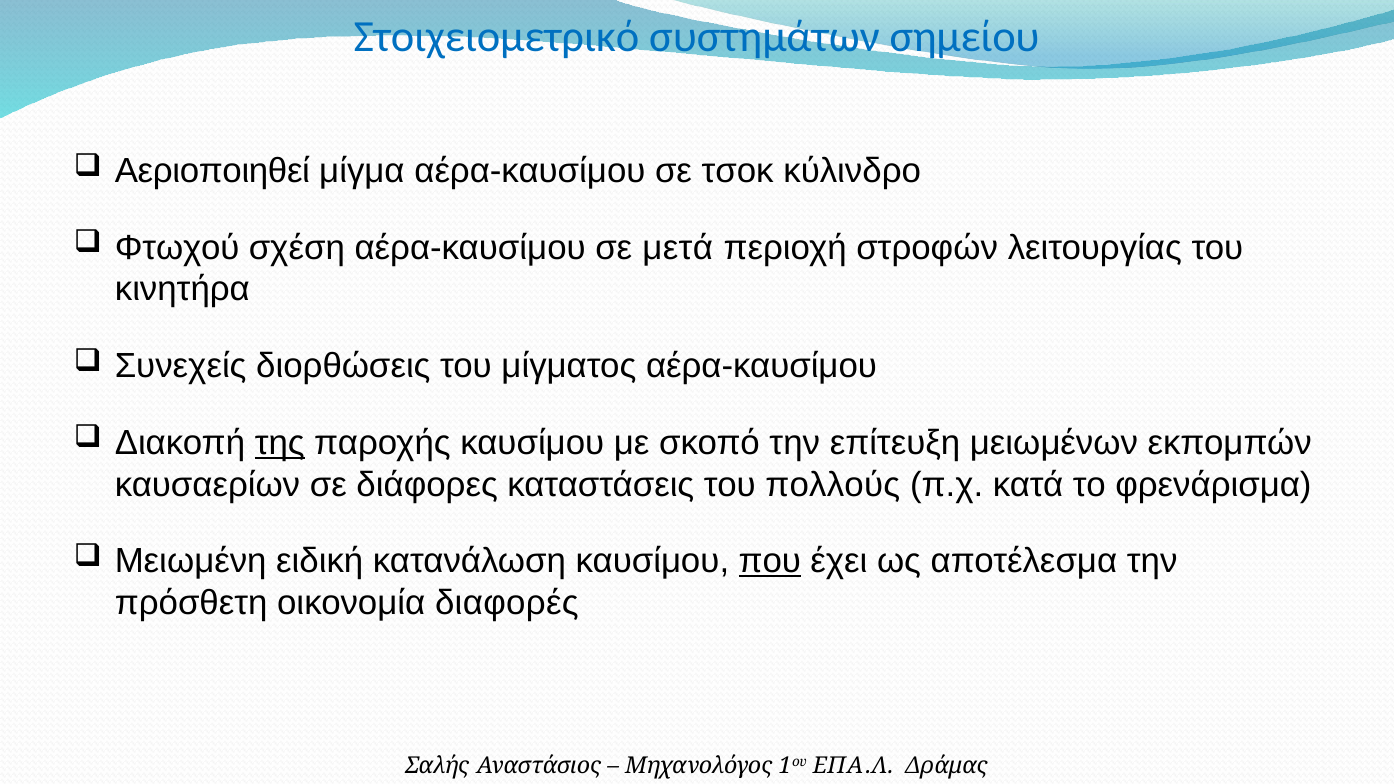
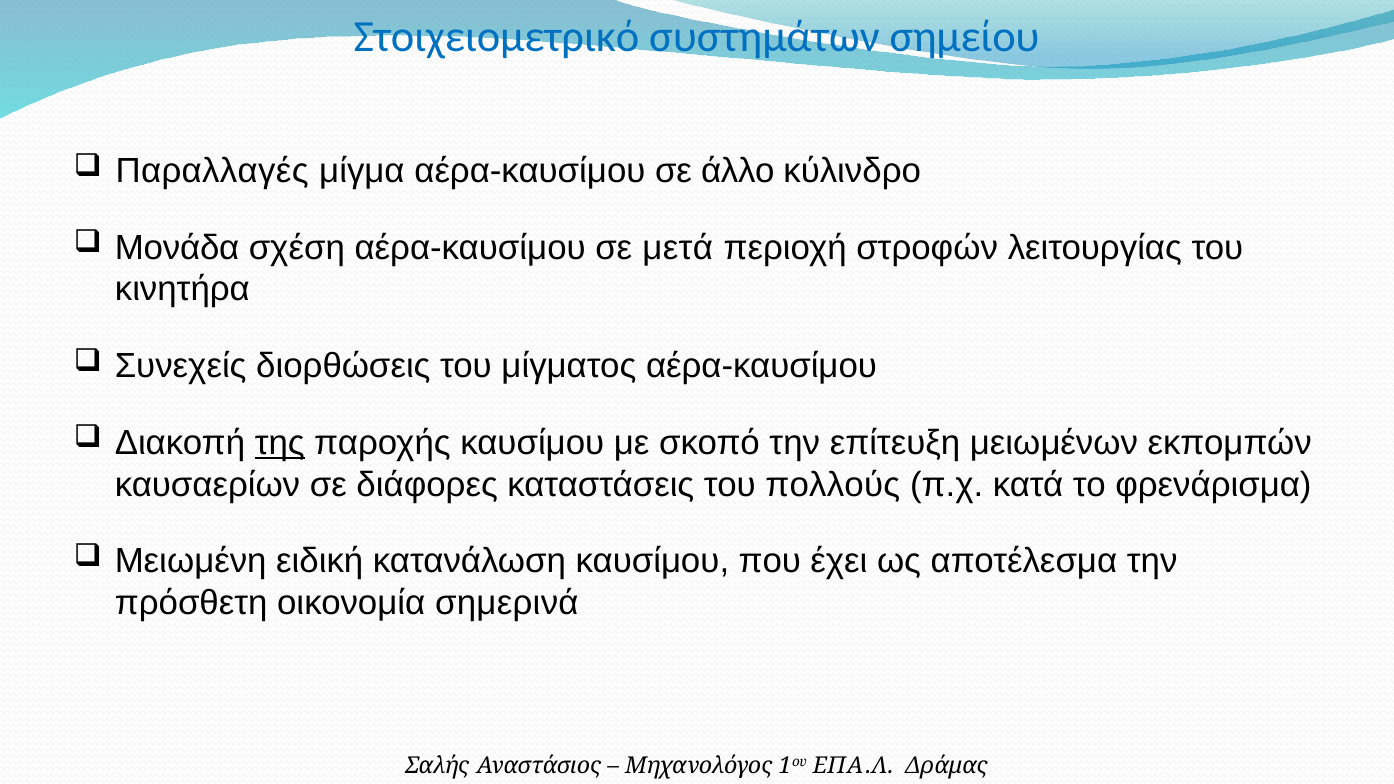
Αεριοποιηθεί: Αεριοποιηθεί -> Παραλλαγές
τσοκ: τσοκ -> άλλο
Φτωχού: Φτωχού -> Μονάδα
που underline: present -> none
διαφορές: διαφορές -> σημερινά
